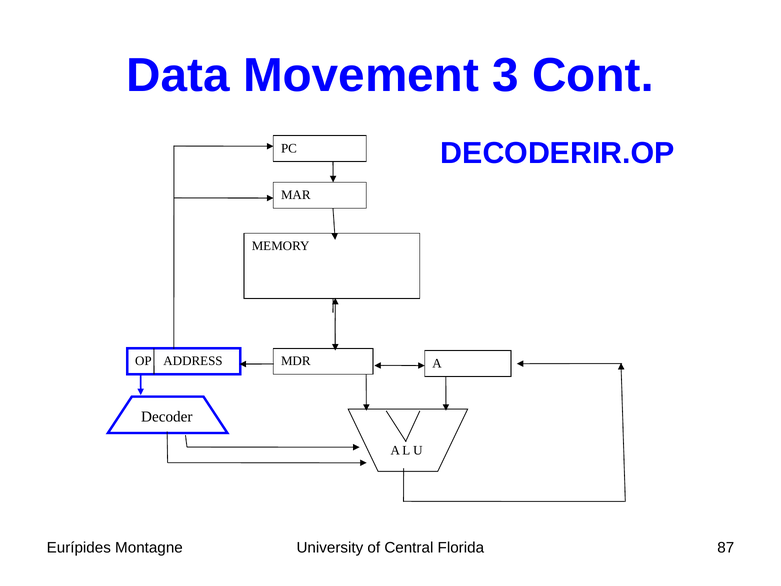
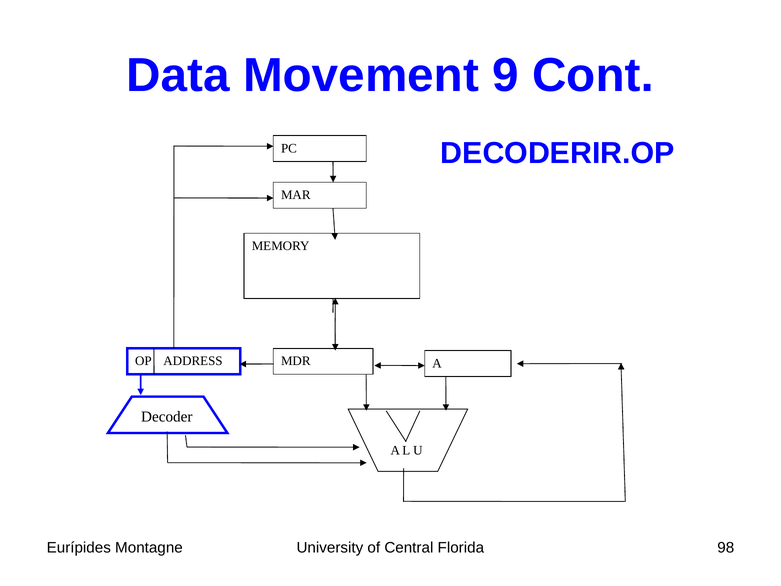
3: 3 -> 9
87: 87 -> 98
